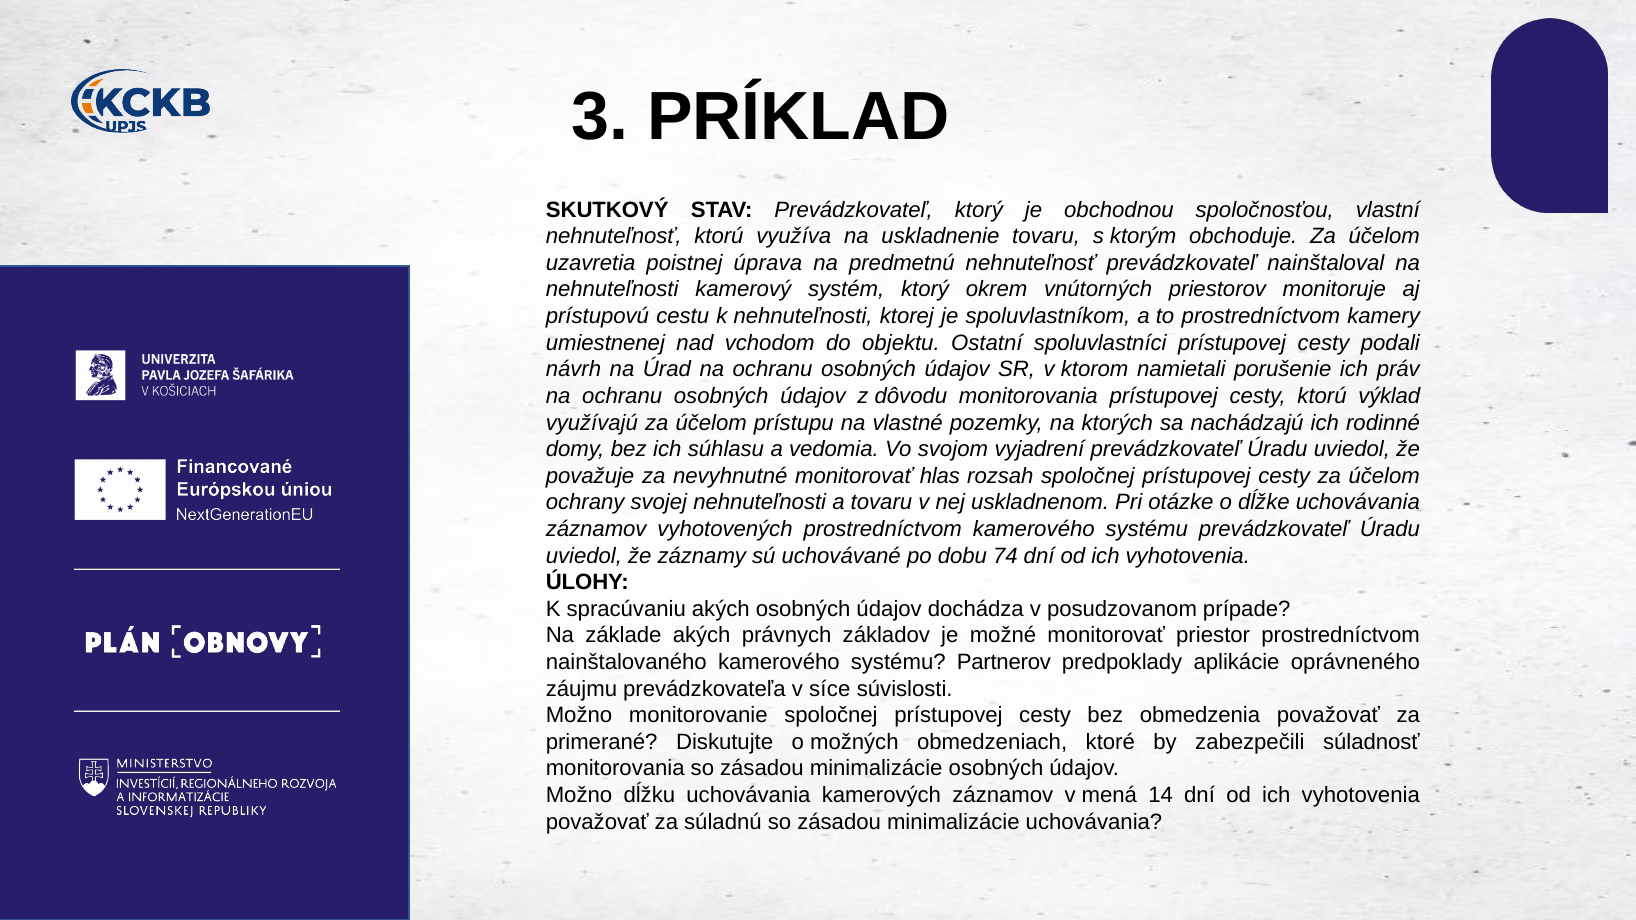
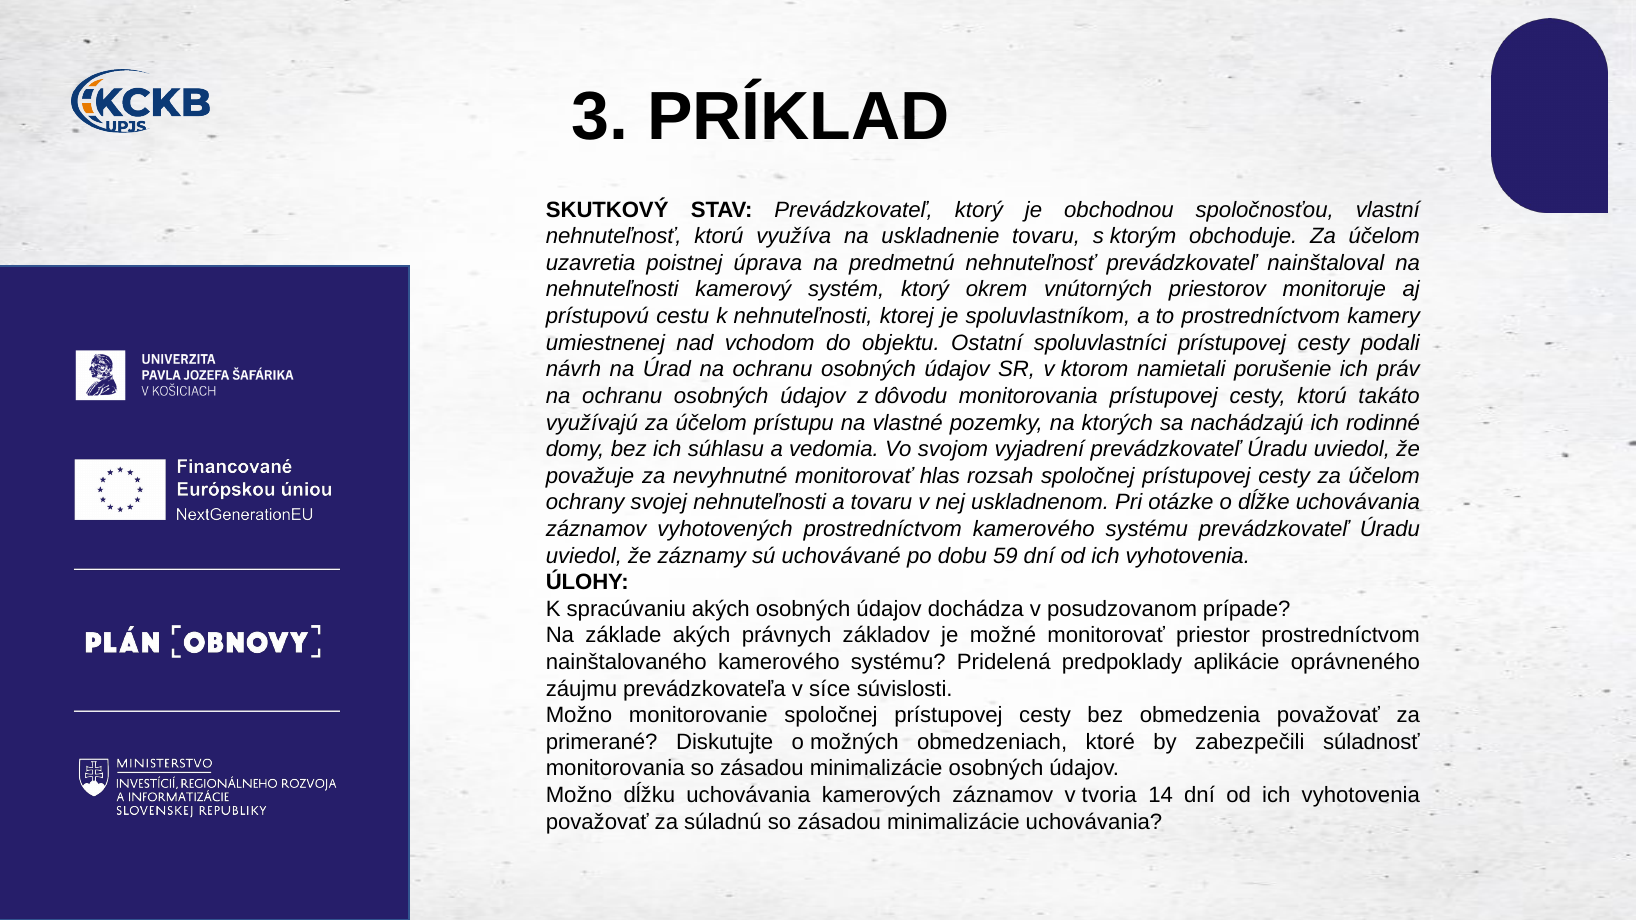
výklad: výklad -> takáto
74: 74 -> 59
Partnerov: Partnerov -> Pridelená
mená: mená -> tvoria
